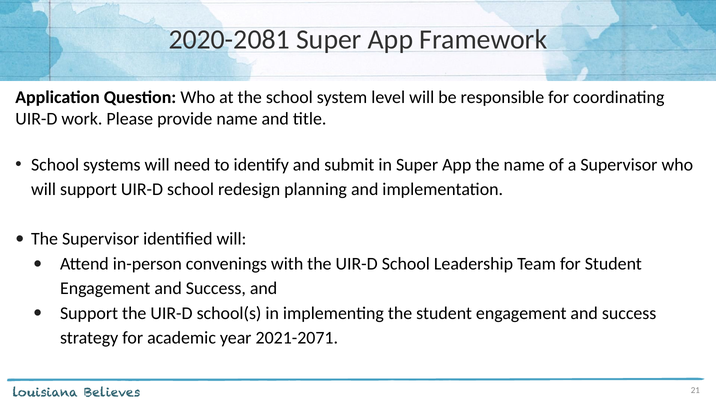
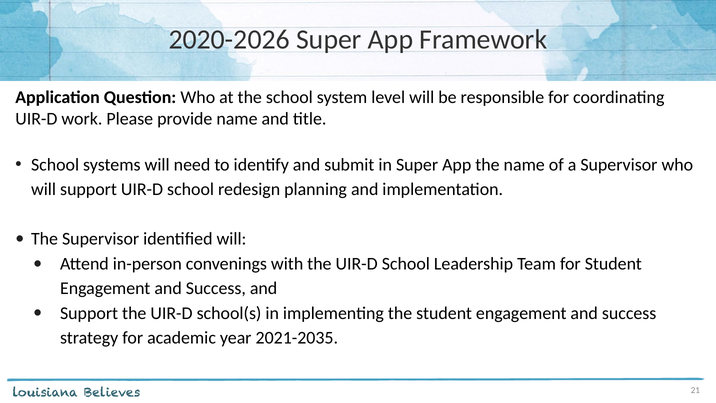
2020-2081: 2020-2081 -> 2020-2026
2021-2071: 2021-2071 -> 2021-2035
